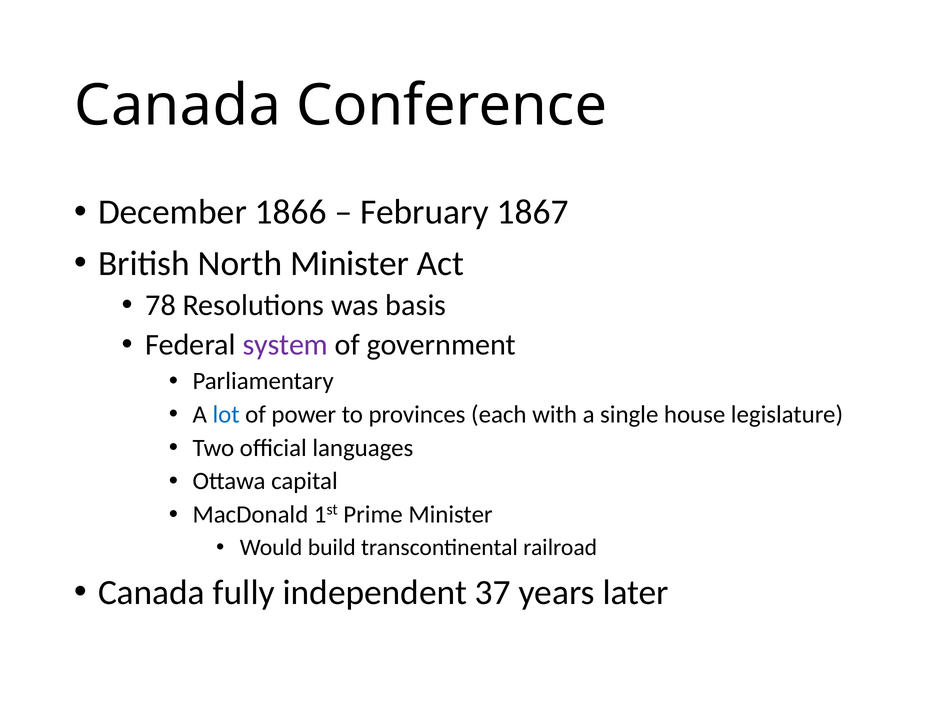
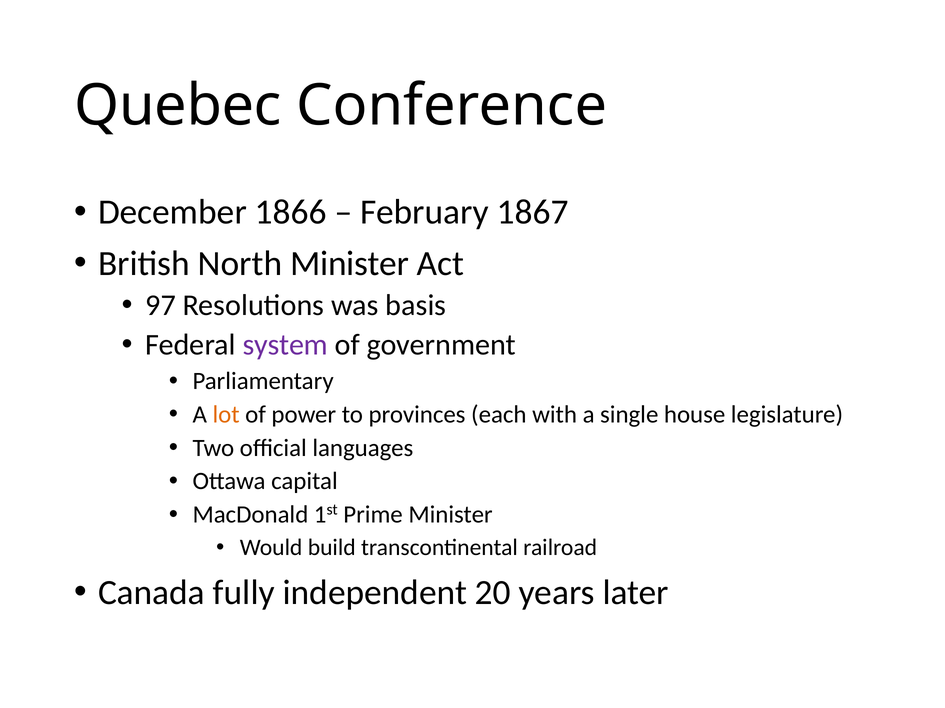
Canada at (178, 106): Canada -> Quebec
78: 78 -> 97
lot colour: blue -> orange
37: 37 -> 20
